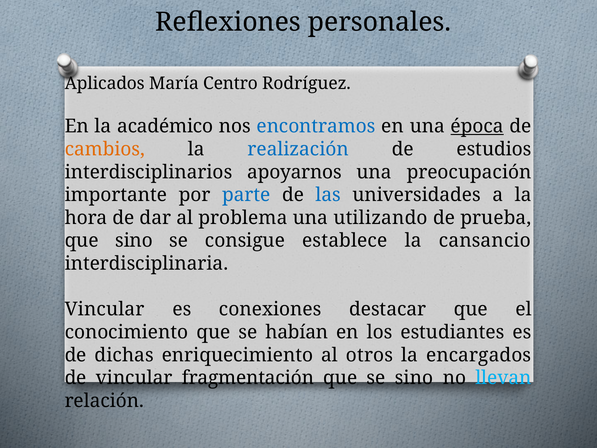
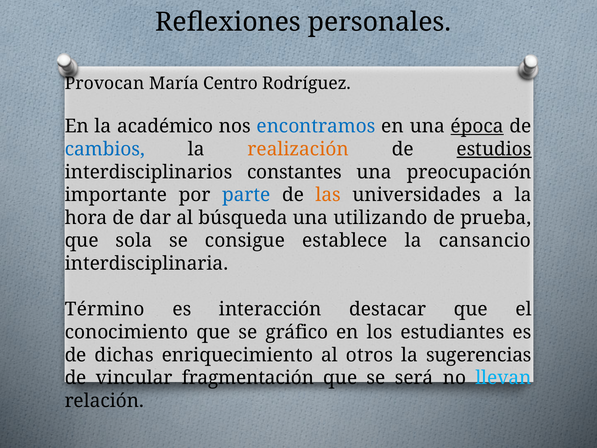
Aplicados: Aplicados -> Provocan
cambios colour: orange -> blue
realización colour: blue -> orange
estudios underline: none -> present
apoyarnos: apoyarnos -> constantes
las colour: blue -> orange
problema: problema -> búsqueda
que sino: sino -> sola
Vincular at (105, 309): Vincular -> Término
conexiones: conexiones -> interacción
habían: habían -> gráfico
encargados: encargados -> sugerencias
se sino: sino -> será
